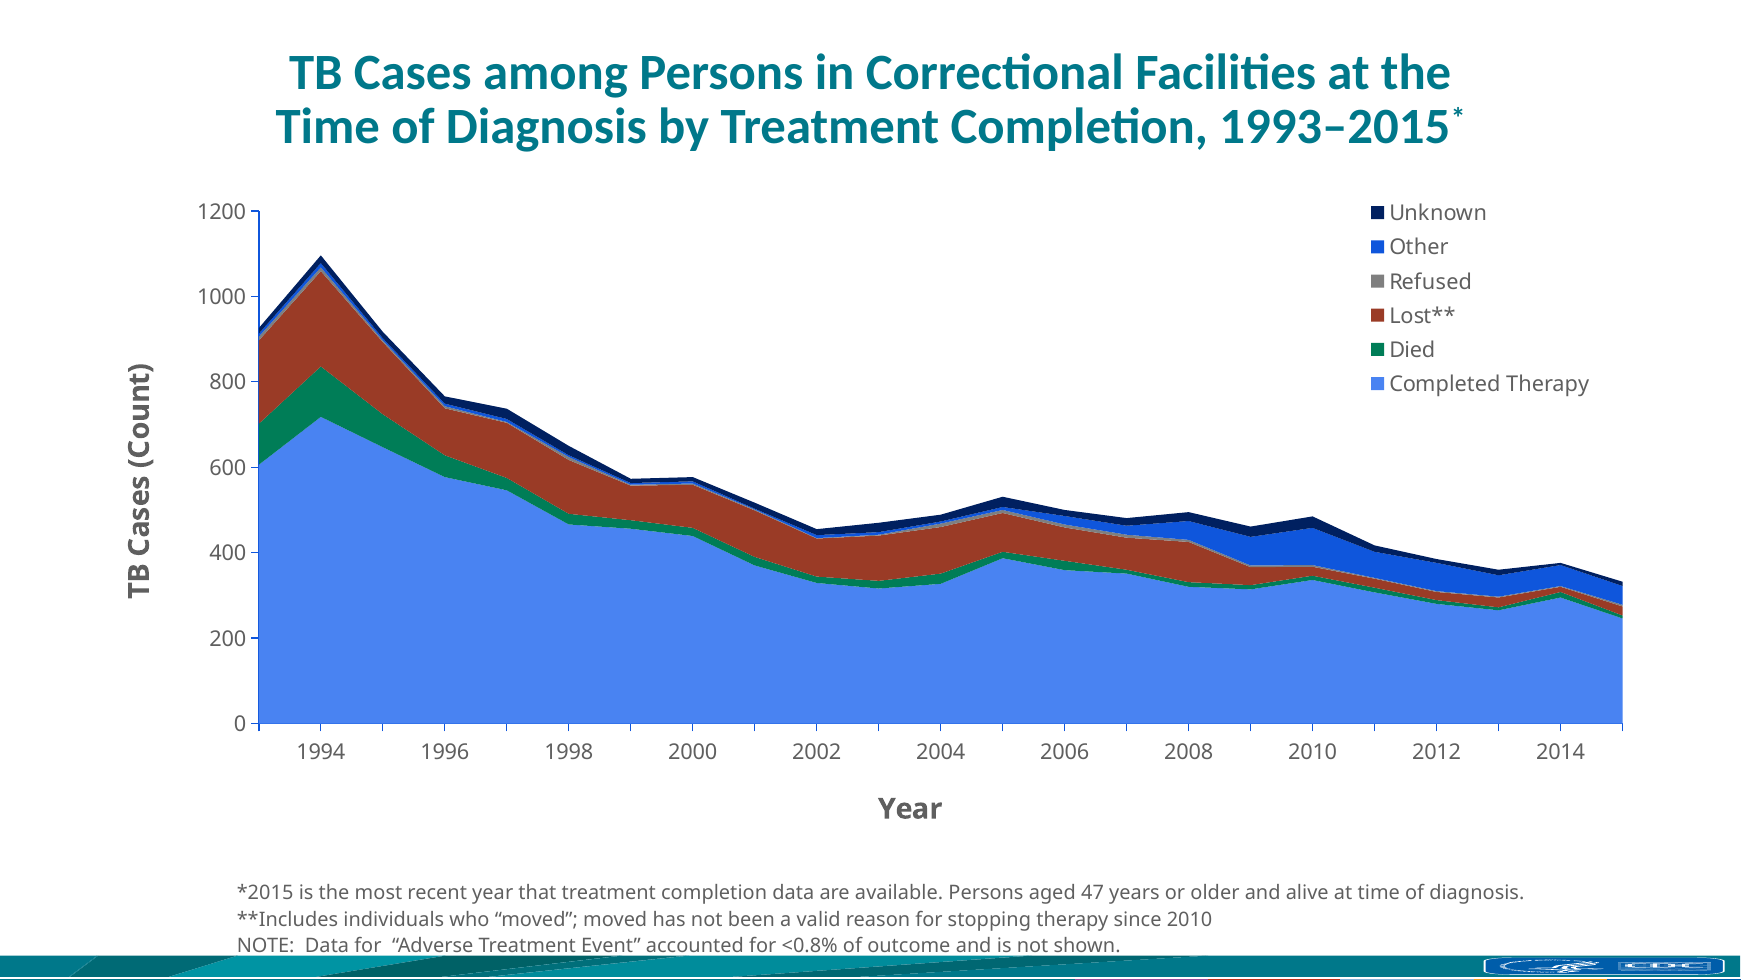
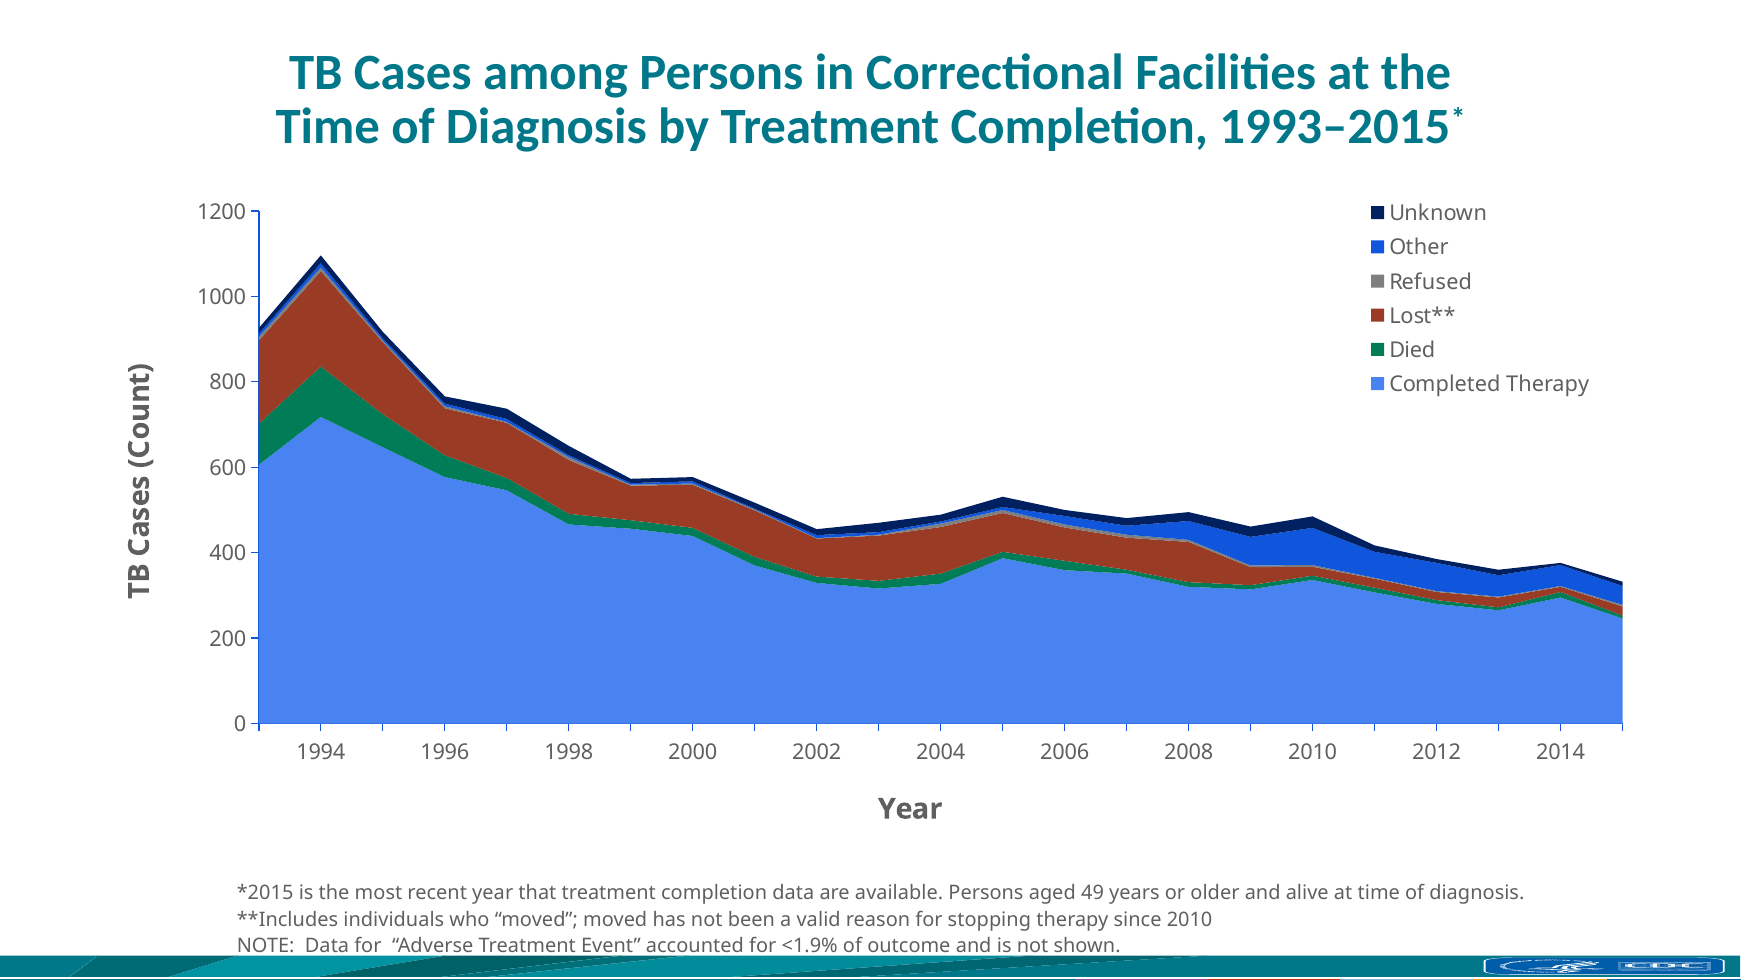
47: 47 -> 49
<0.8%: <0.8% -> <1.9%
